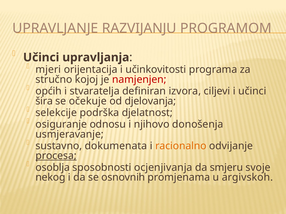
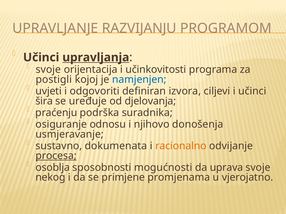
upravljanja underline: none -> present
mjeri at (48, 70): mjeri -> svoje
stručno: stručno -> postigli
namjenjen colour: red -> blue
općih: općih -> uvjeti
stvaratelja: stvaratelja -> odgovoriti
očekuje: očekuje -> uređuje
selekcije: selekcije -> praćenju
djelatnost: djelatnost -> suradnika
ocjenjivanja: ocjenjivanja -> mogućnosti
smjeru: smjeru -> uprava
osnovnih: osnovnih -> primjene
argivskoh: argivskoh -> vjerojatno
